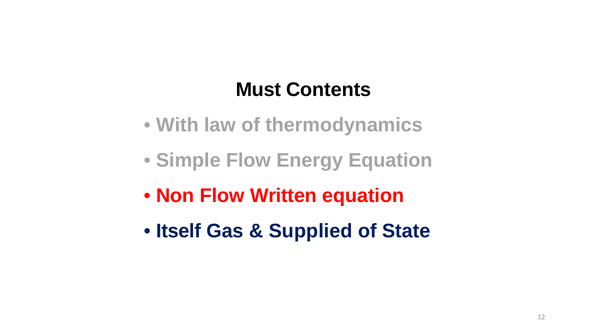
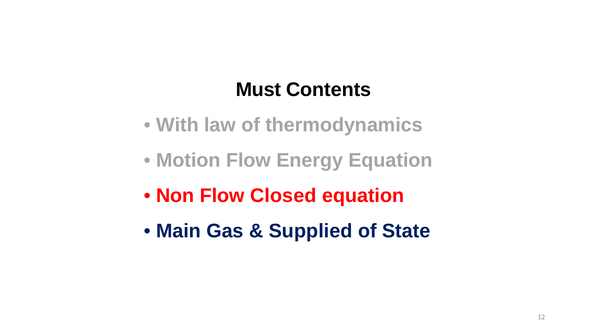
Simple: Simple -> Motion
Written: Written -> Closed
Itself: Itself -> Main
